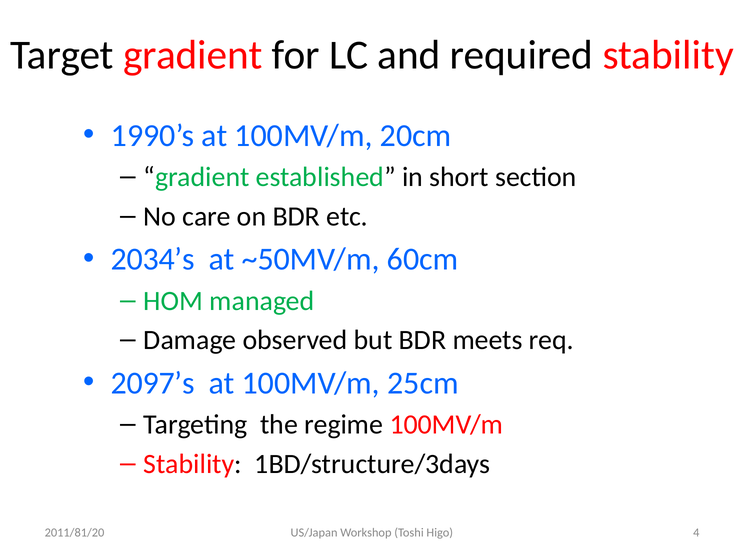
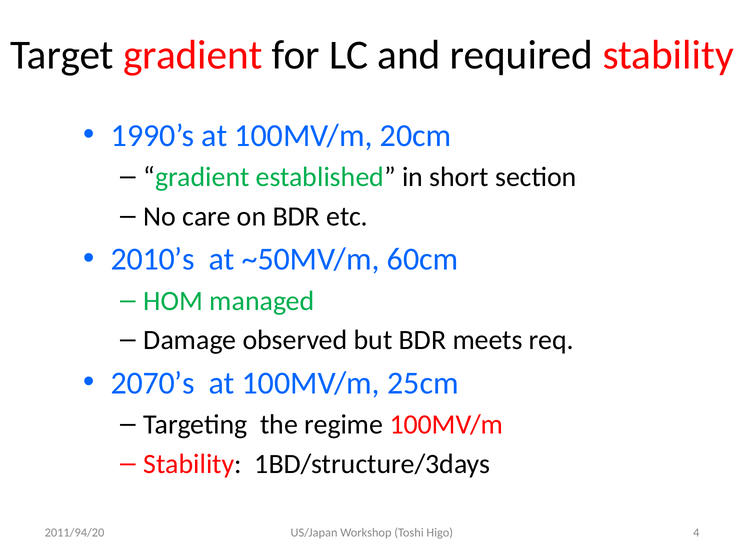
2034’s: 2034’s -> 2010’s
2097’s: 2097’s -> 2070’s
2011/81/20: 2011/81/20 -> 2011/94/20
